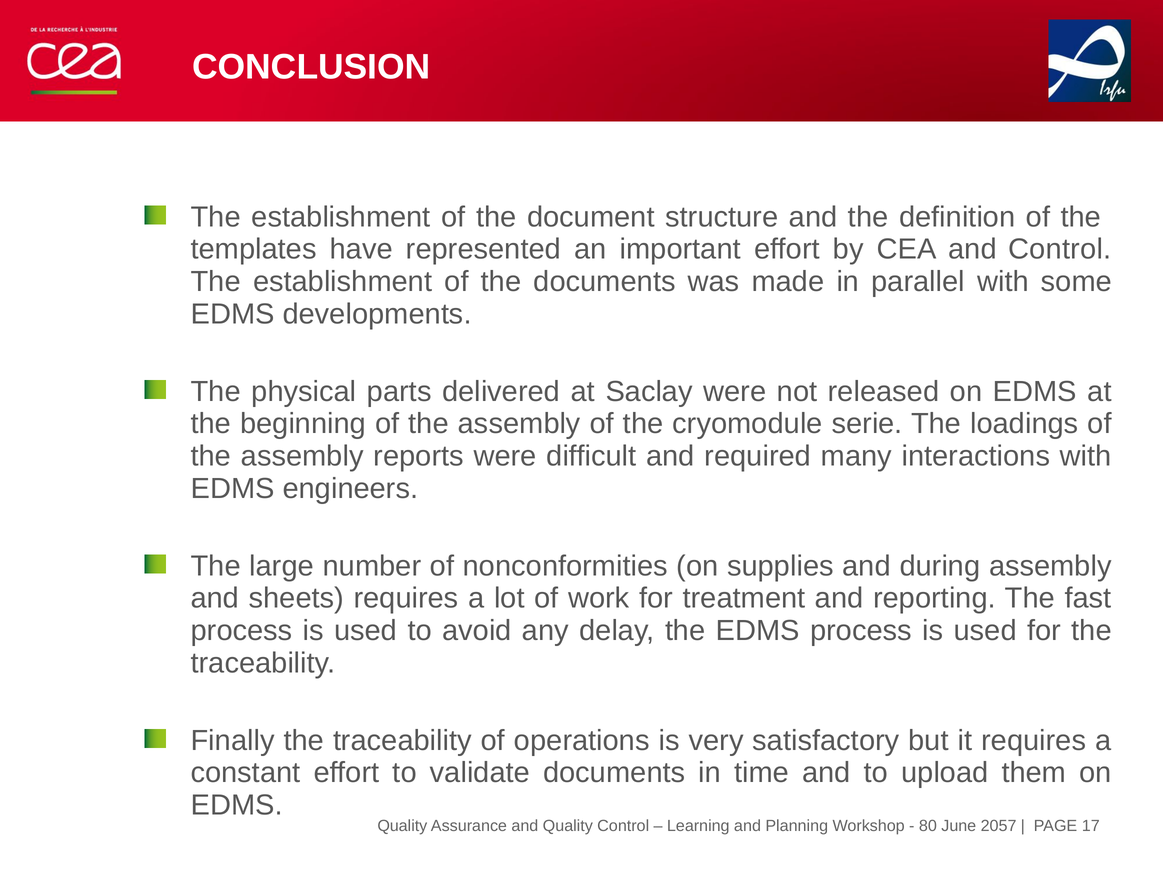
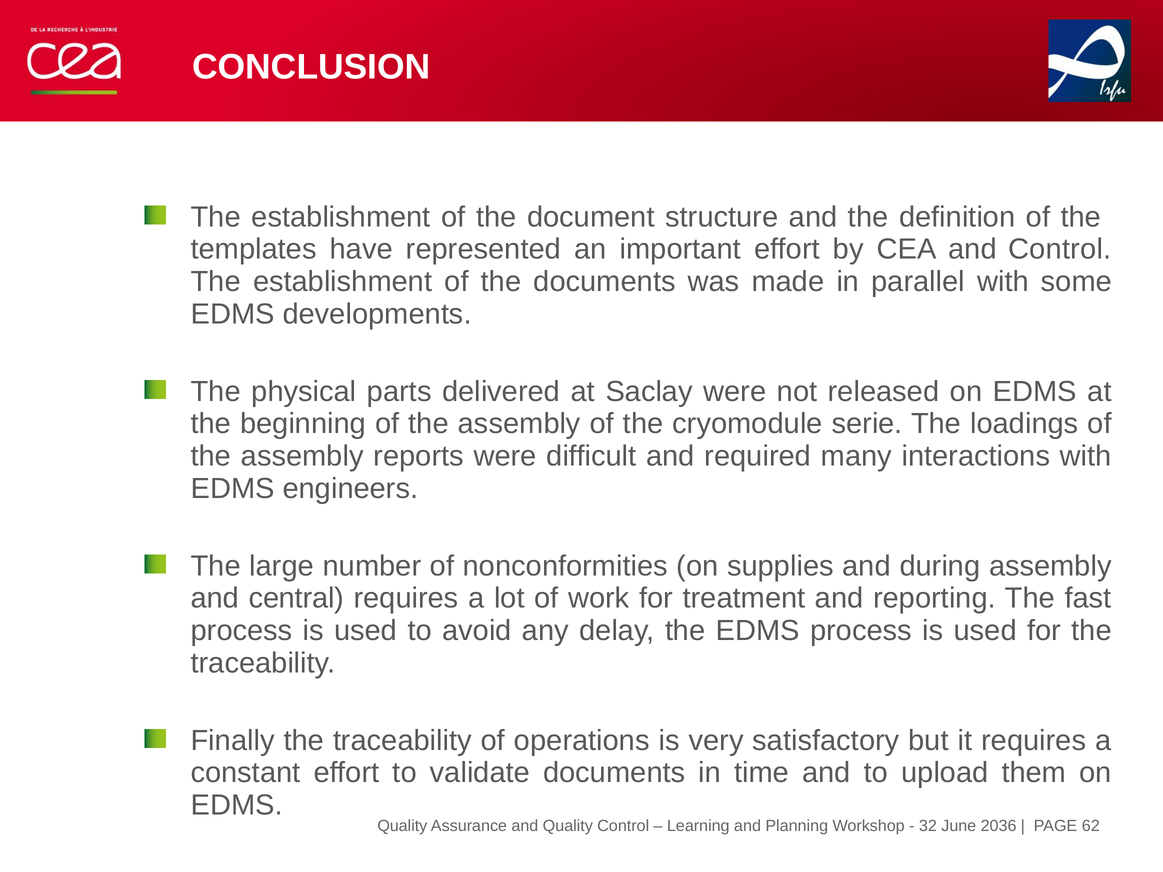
sheets: sheets -> central
17: 17 -> 62
80: 80 -> 32
2057: 2057 -> 2036
